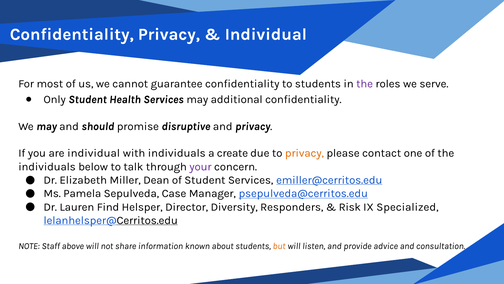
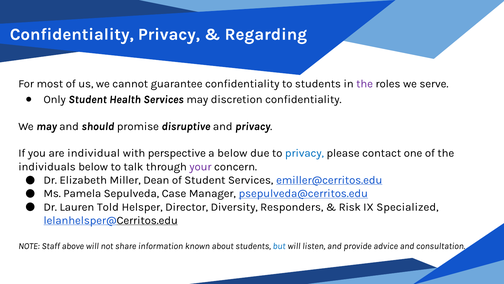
Individual at (266, 34): Individual -> Regarding
additional: additional -> discretion
with individuals: individuals -> perspective
a create: create -> below
privacy at (304, 153) colour: orange -> blue
Find: Find -> Told
but colour: orange -> blue
